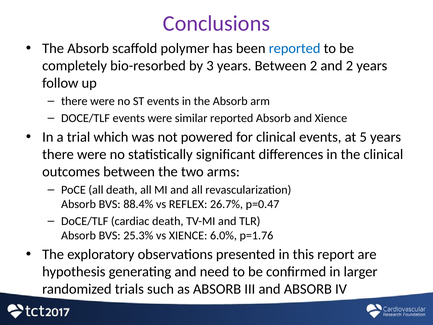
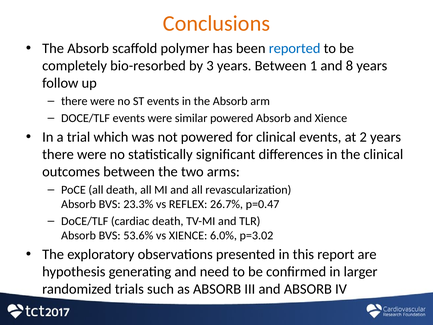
Conclusions colour: purple -> orange
Between 2: 2 -> 1
and 2: 2 -> 8
similar reported: reported -> powered
5: 5 -> 2
88.4%: 88.4% -> 23.3%
25.3%: 25.3% -> 53.6%
p=1.76: p=1.76 -> p=3.02
